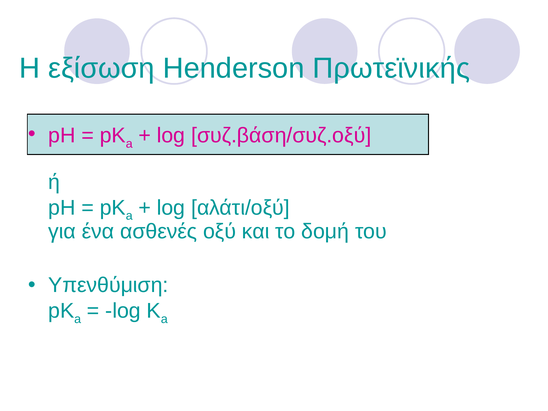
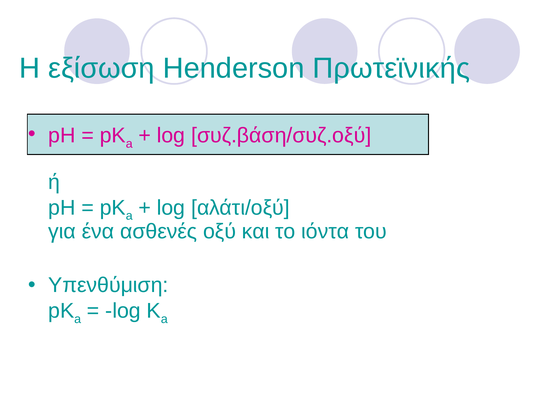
δομή: δομή -> ιόντα
